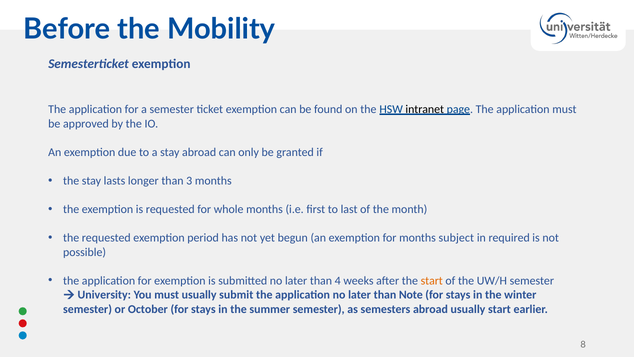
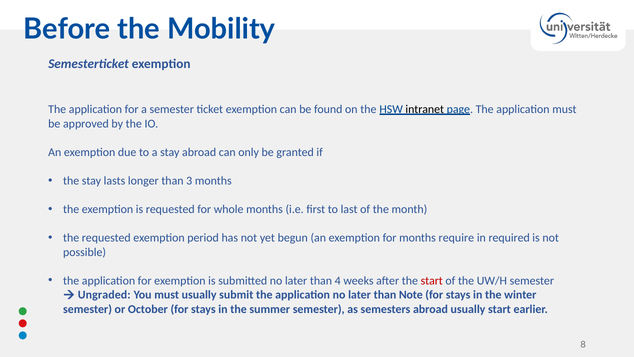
subject: subject -> require
start at (432, 280) colour: orange -> red
University: University -> Ungraded
